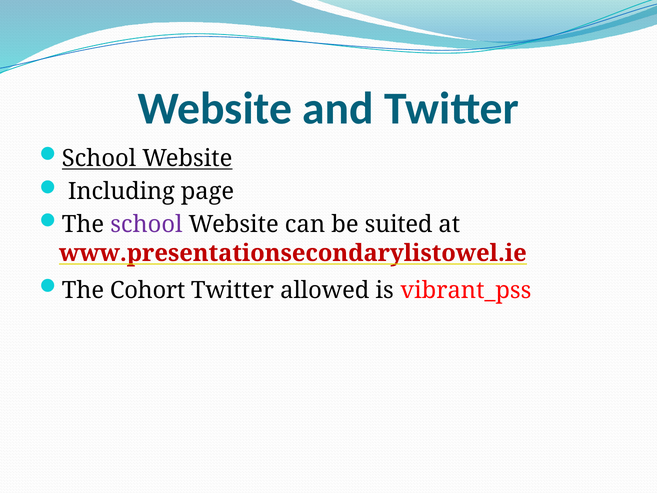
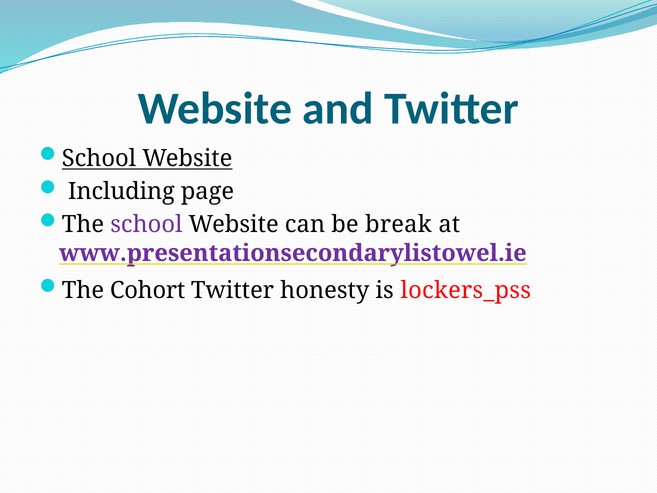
suited: suited -> break
www.presentationsecondarylistowel.ie colour: red -> purple
allowed: allowed -> honesty
vibrant_pss: vibrant_pss -> lockers_pss
